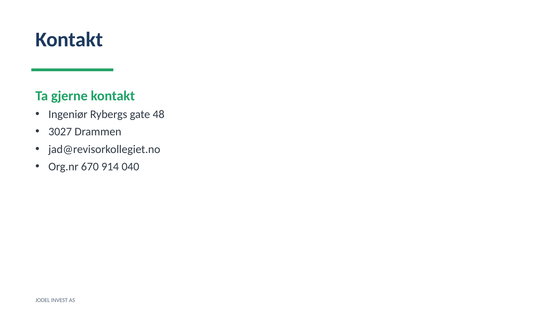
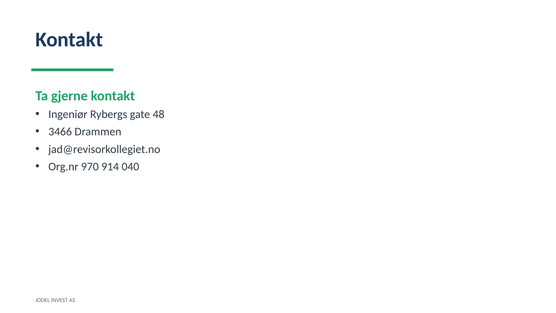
3027: 3027 -> 3466
670: 670 -> 970
